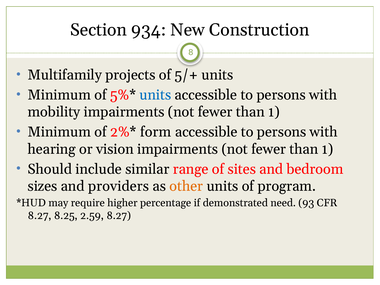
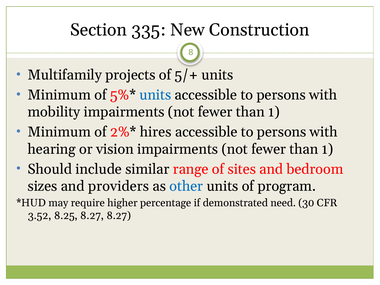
934: 934 -> 335
form: form -> hires
other colour: orange -> blue
93: 93 -> 30
8.27 at (40, 216): 8.27 -> 3.52
8.25 2.59: 2.59 -> 8.27
